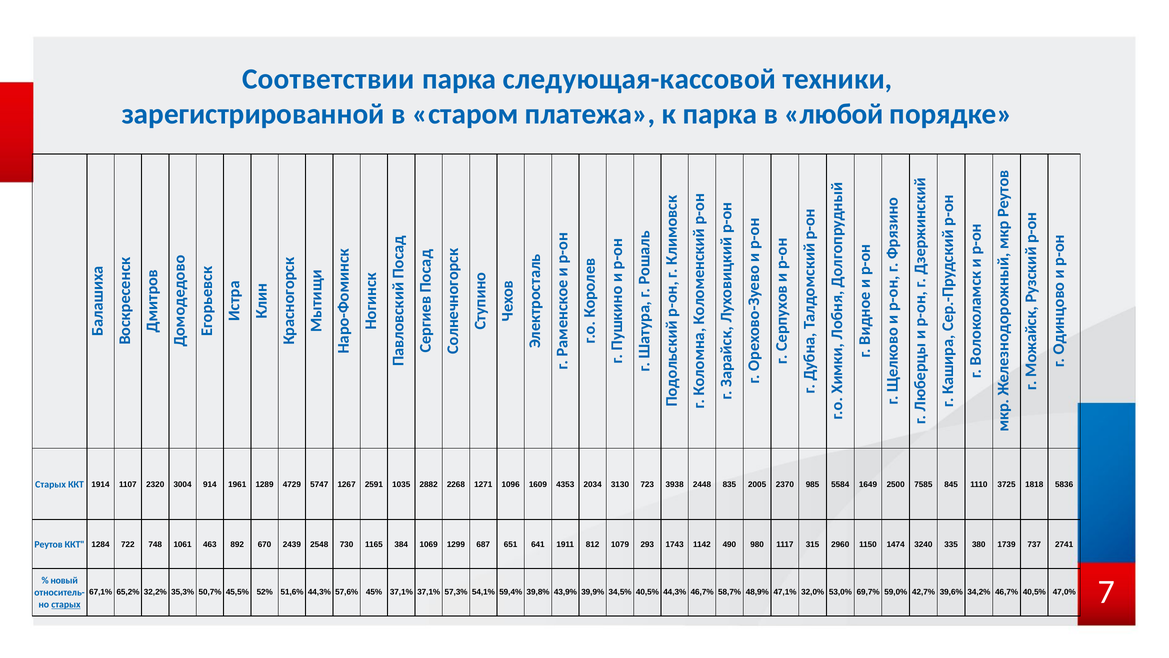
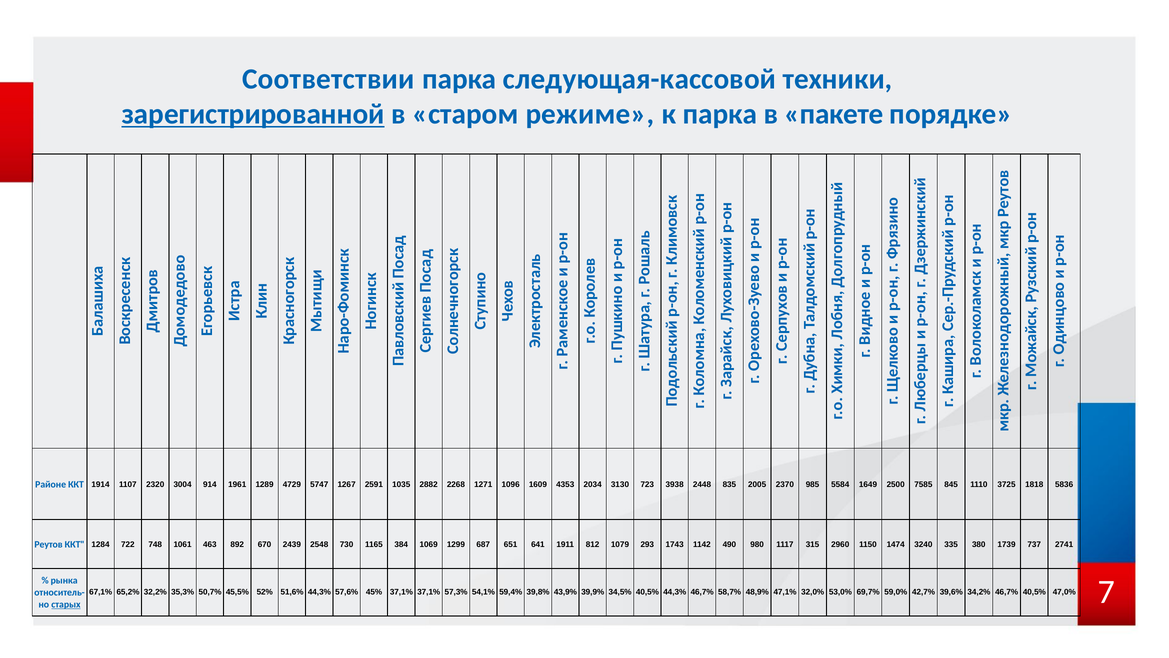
зарегистрированной underline: none -> present
платежа: платежа -> режиме
любой: любой -> пакете
Старых at (51, 484): Старых -> Районе
новый: новый -> рынка
